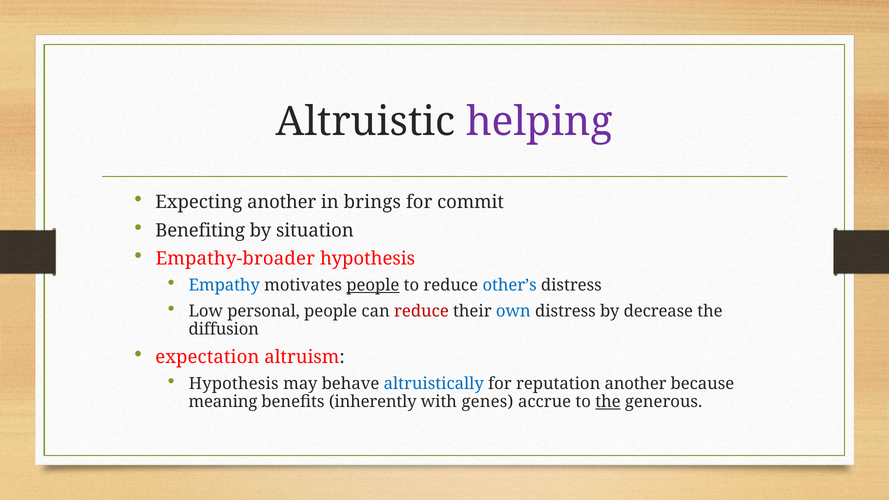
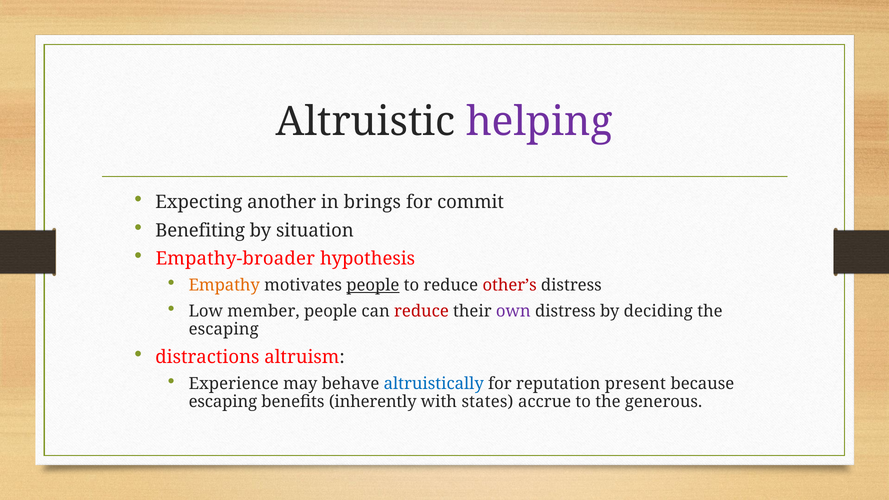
Empathy colour: blue -> orange
other’s colour: blue -> red
personal: personal -> member
own colour: blue -> purple
decrease: decrease -> deciding
diffusion at (224, 330): diffusion -> escaping
expectation: expectation -> distractions
Hypothesis at (234, 384): Hypothesis -> Experience
reputation another: another -> present
meaning at (223, 402): meaning -> escaping
genes: genes -> states
the at (608, 402) underline: present -> none
